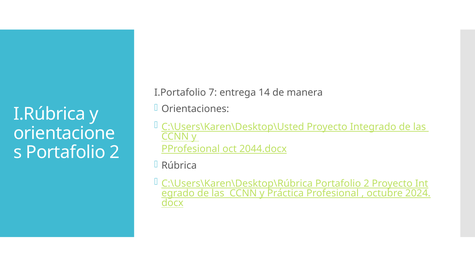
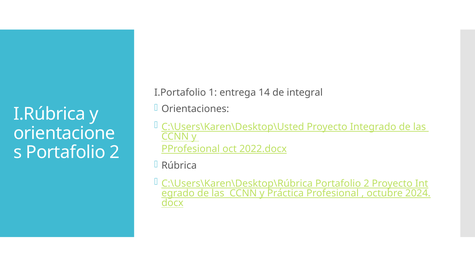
7: 7 -> 1
manera: manera -> integral
2044.docx: 2044.docx -> 2022.docx
